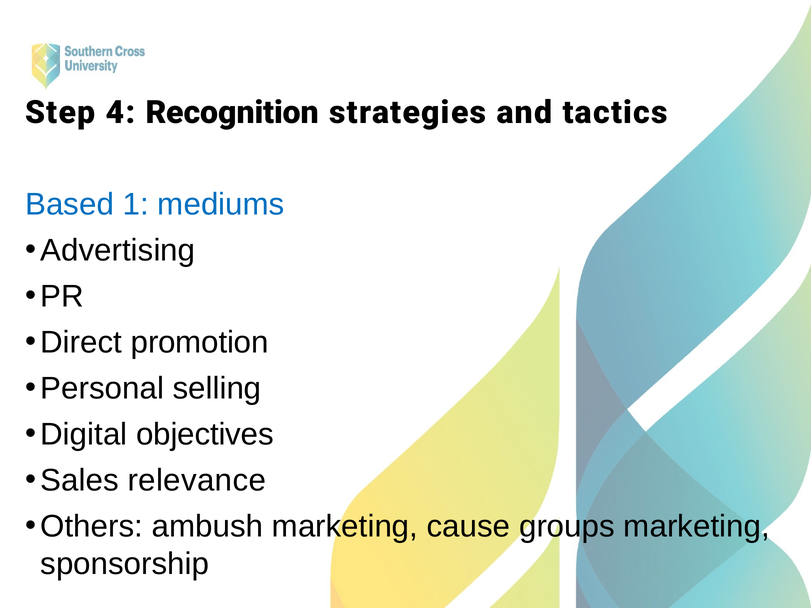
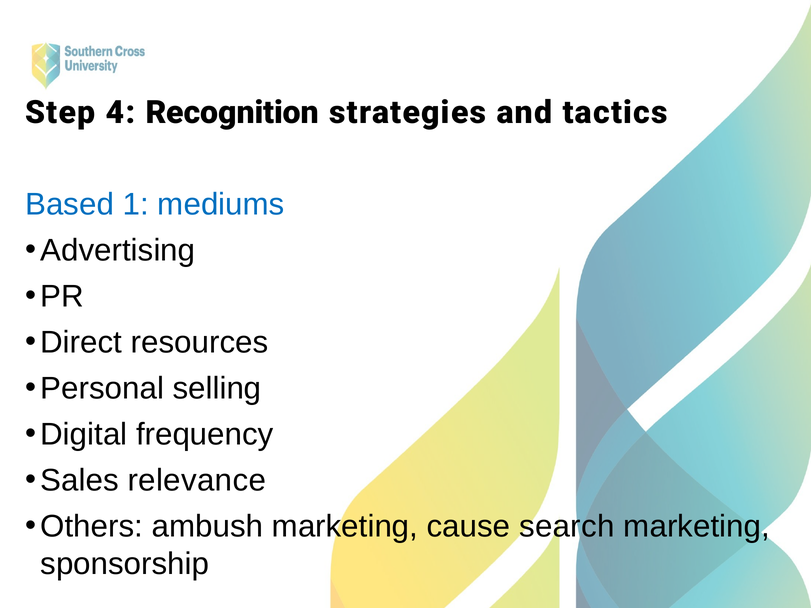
promotion: promotion -> resources
objectives: objectives -> frequency
groups: groups -> search
